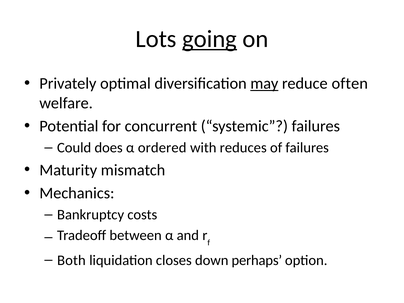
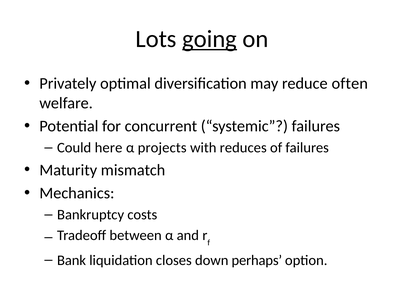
may underline: present -> none
does: does -> here
ordered: ordered -> projects
Both: Both -> Bank
